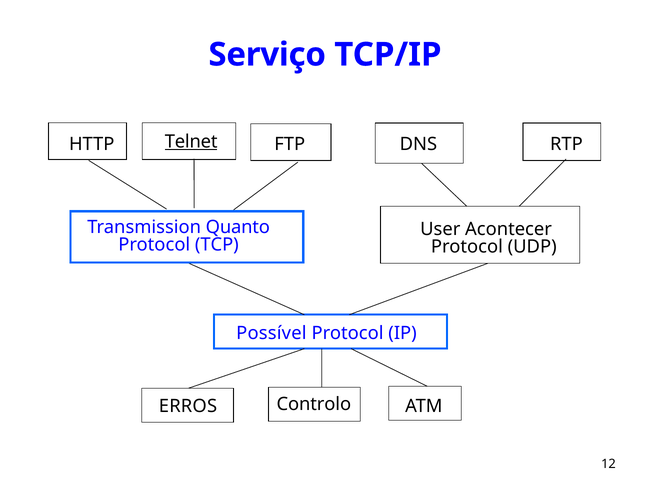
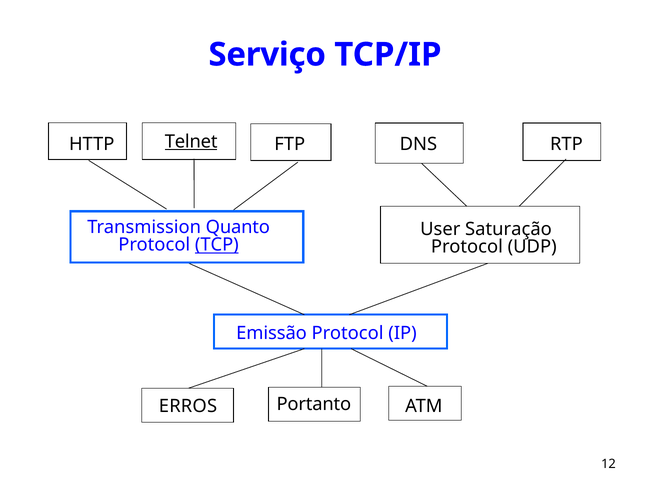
Acontecer: Acontecer -> Saturação
TCP underline: none -> present
Possível: Possível -> Emissão
Controlo: Controlo -> Portanto
